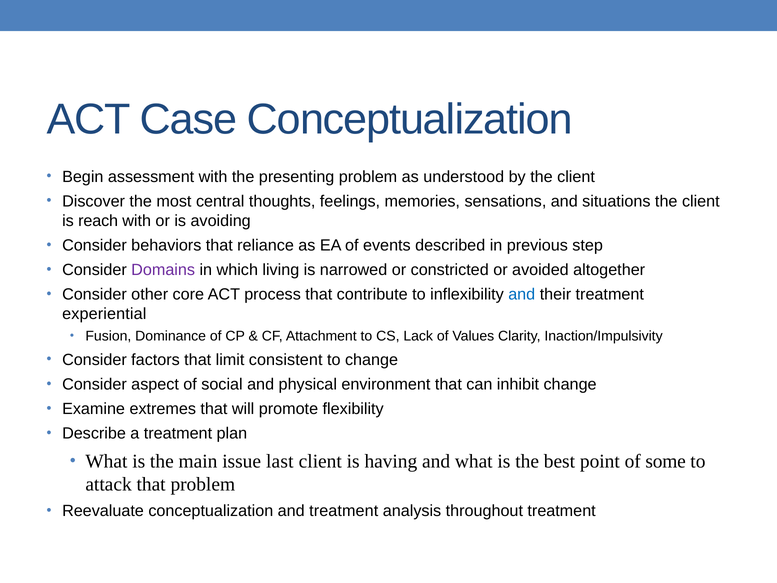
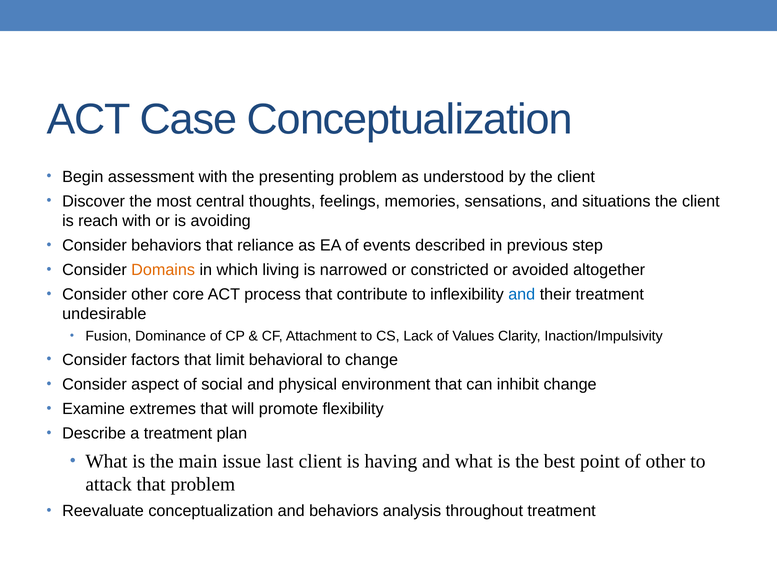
Domains colour: purple -> orange
experiential: experiential -> undesirable
consistent: consistent -> behavioral
of some: some -> other
and treatment: treatment -> behaviors
